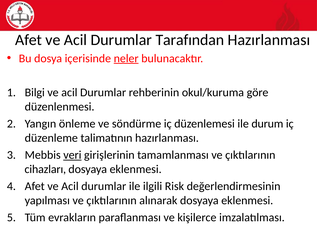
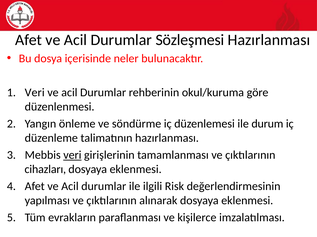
Tarafından: Tarafından -> Sözleşmesi
neler underline: present -> none
Bilgi at (35, 93): Bilgi -> Veri
